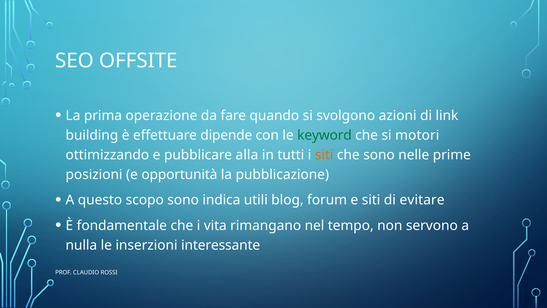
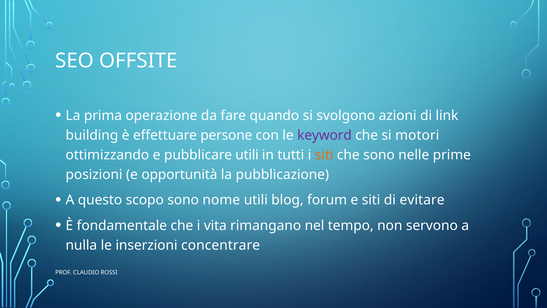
dipende: dipende -> persone
keyword colour: green -> purple
pubblicare alla: alla -> utili
indica: indica -> nome
interessante: interessante -> concentrare
